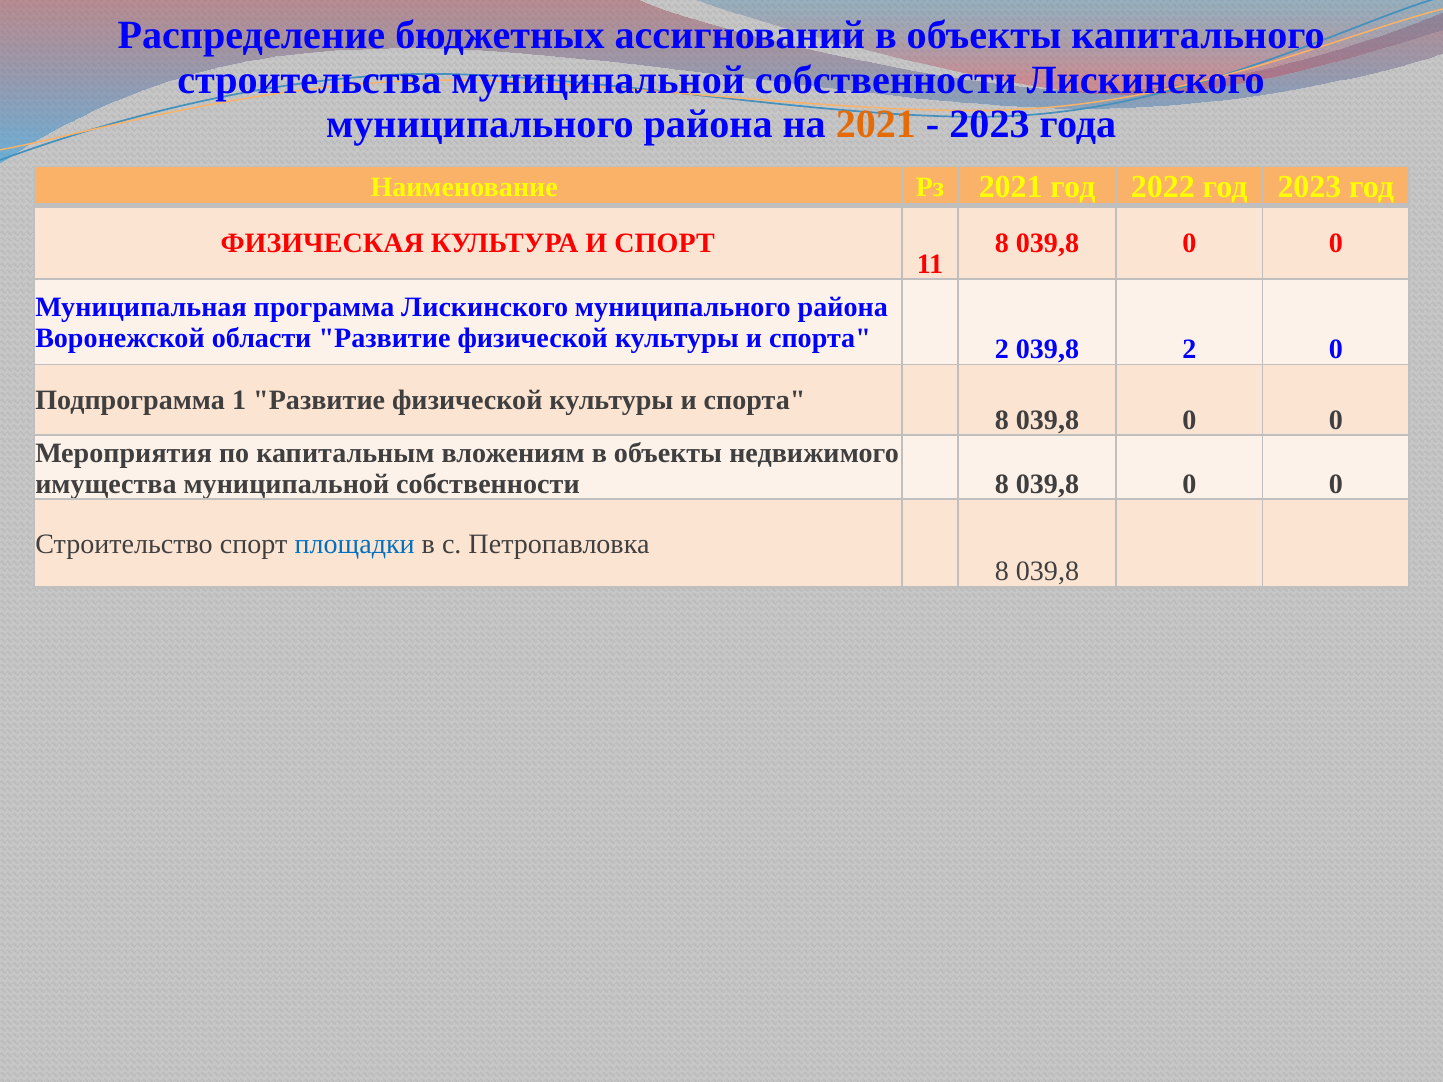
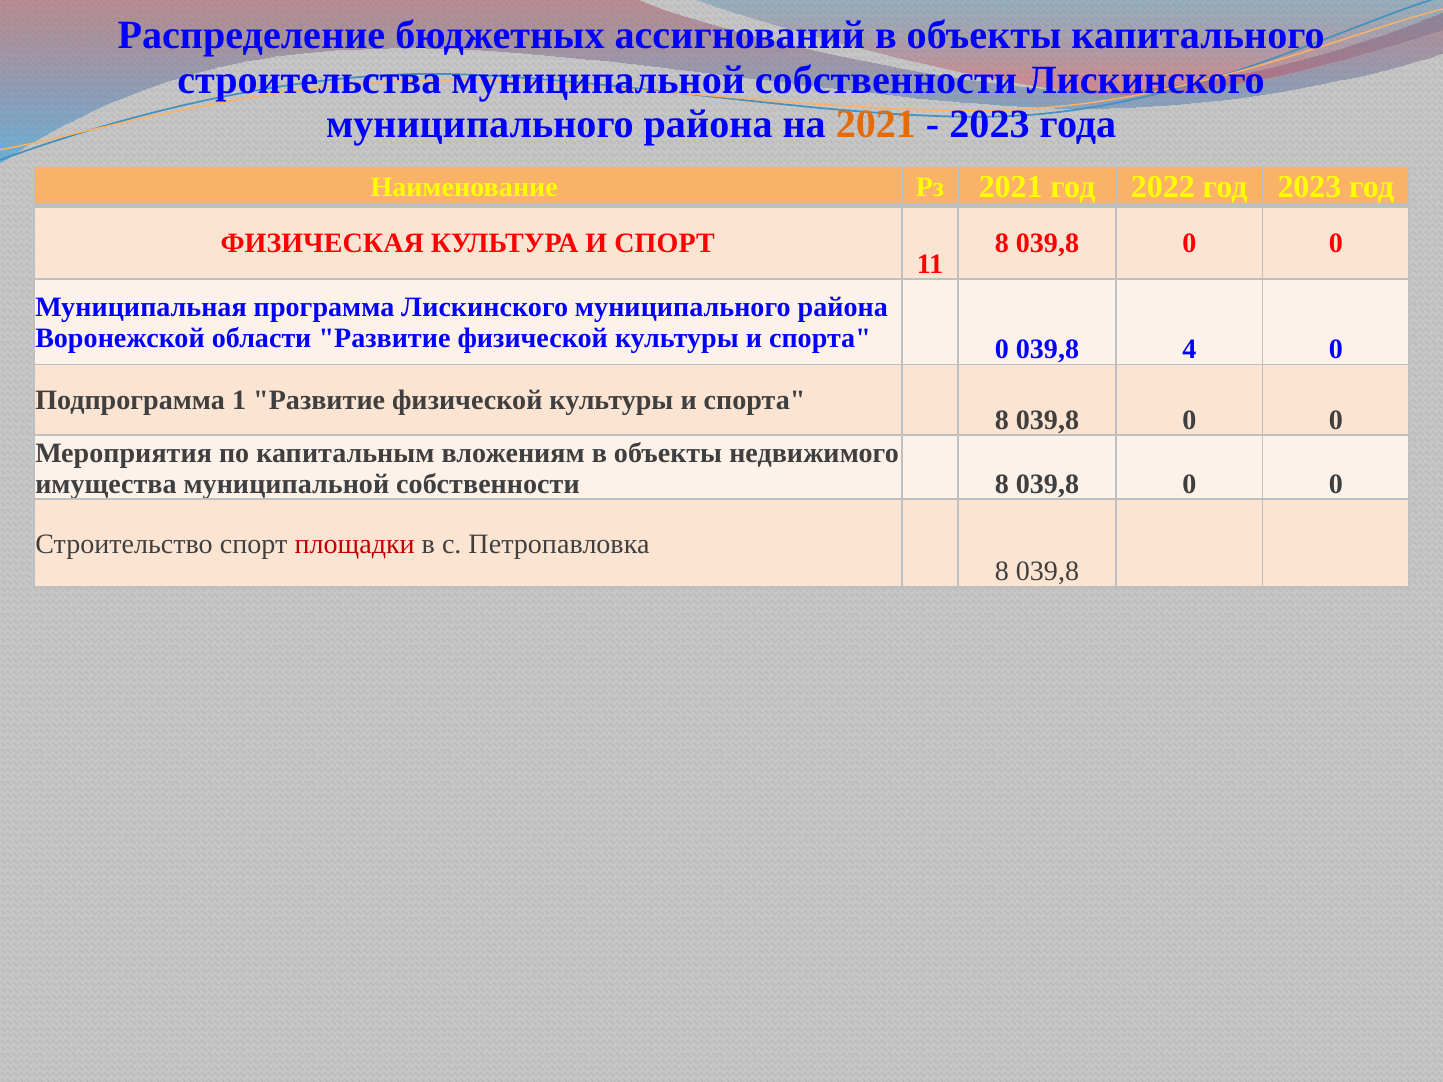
спорта 2: 2 -> 0
039,8 2: 2 -> 4
площадки colour: blue -> red
